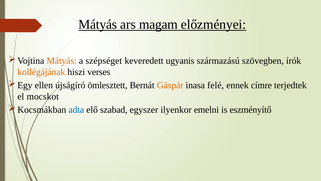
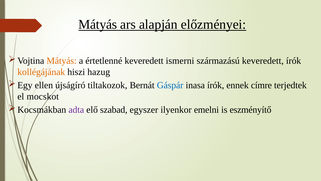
magam: magam -> alapján
szépséget: szépséget -> értetlenné
ugyanis: ugyanis -> ismerni
származású szövegben: szövegben -> keveredett
verses: verses -> hazug
ömlesztett: ömlesztett -> tiltakozok
Gáspár colour: orange -> blue
inasa felé: felé -> írók
adta colour: blue -> purple
